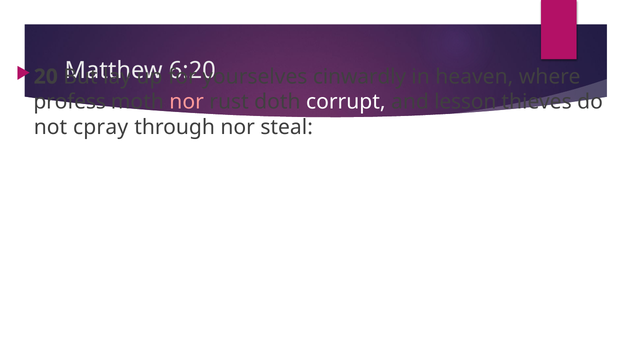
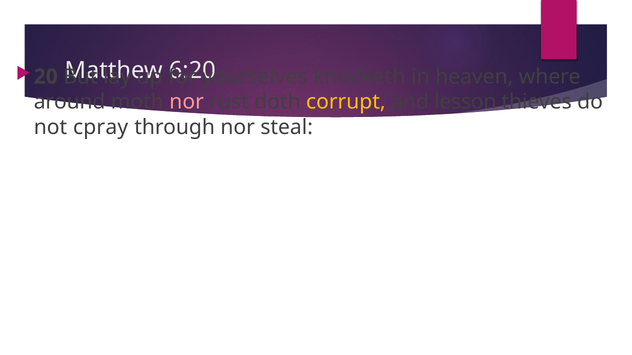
cinwardly: cinwardly -> knocketh
profess: profess -> around
corrupt colour: white -> yellow
